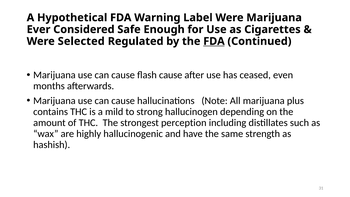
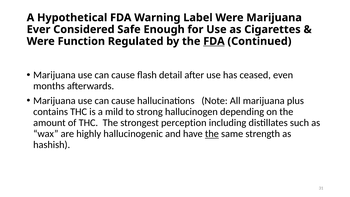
Selected: Selected -> Function
flash cause: cause -> detail
the at (212, 134) underline: none -> present
